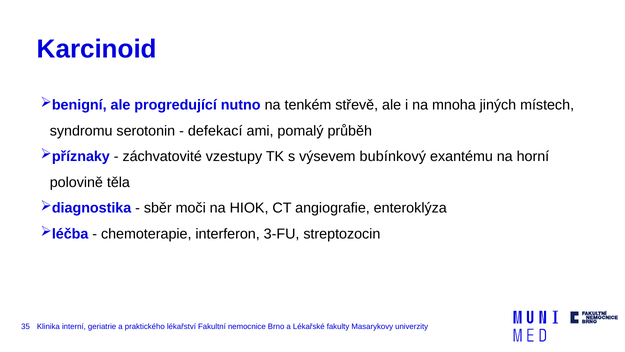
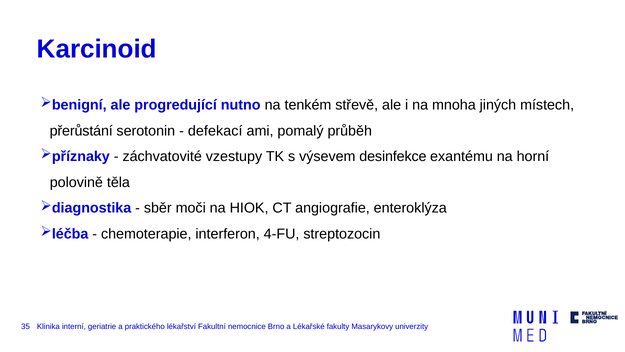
syndromu: syndromu -> přerůstání
bubínkový: bubínkový -> desinfekce
3-FU: 3-FU -> 4-FU
